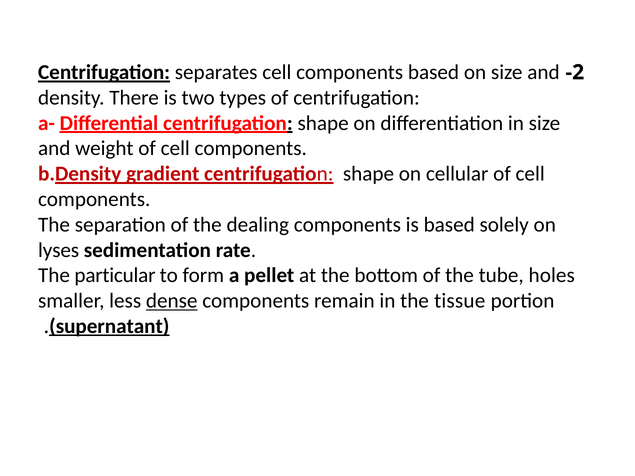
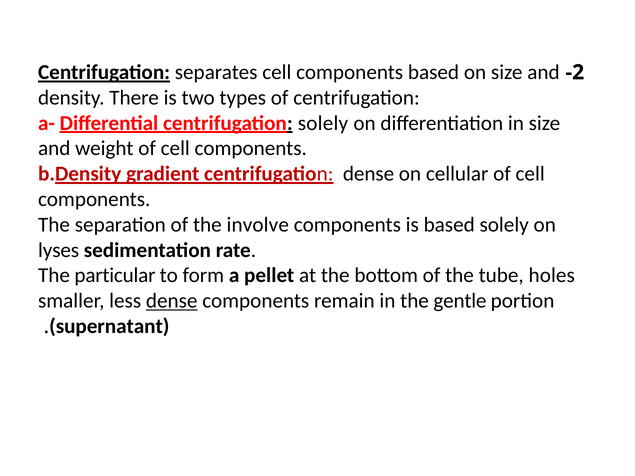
Differential centrifugation shape: shape -> solely
gradient centrifugation shape: shape -> dense
dealing: dealing -> involve
tissue: tissue -> gentle
supernatant underline: present -> none
